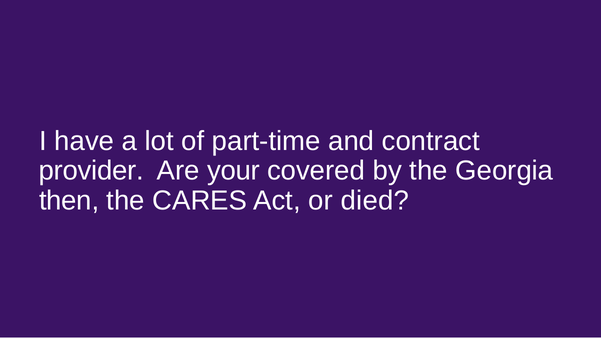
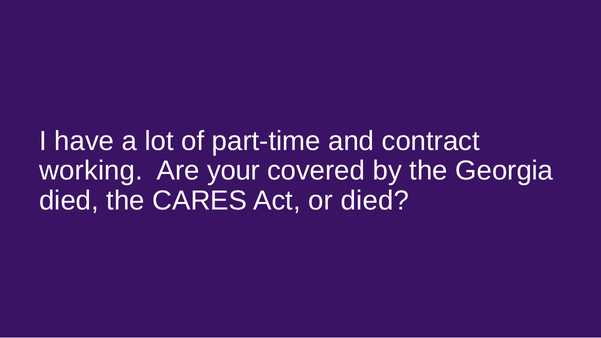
provider: provider -> working
then at (69, 201): then -> died
